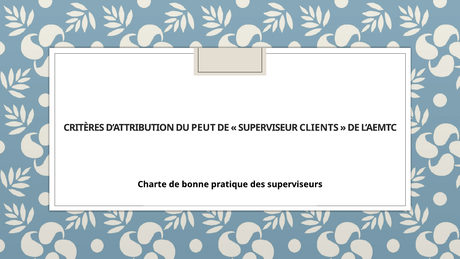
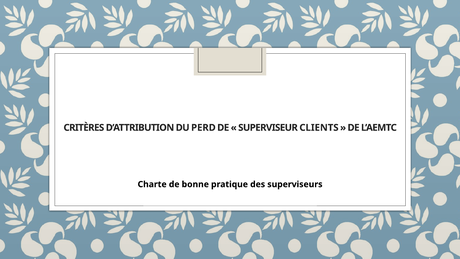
PEUT: PEUT -> PERD
